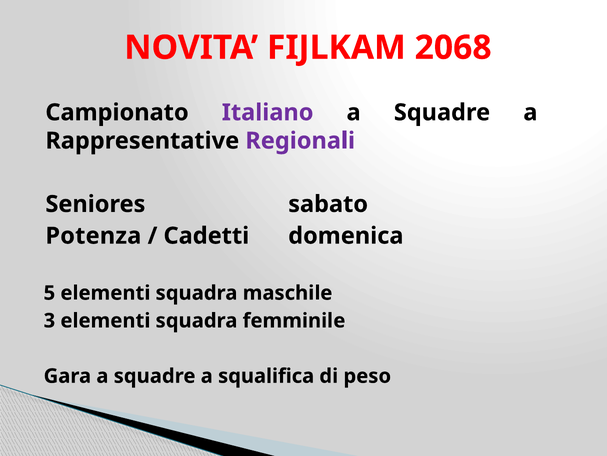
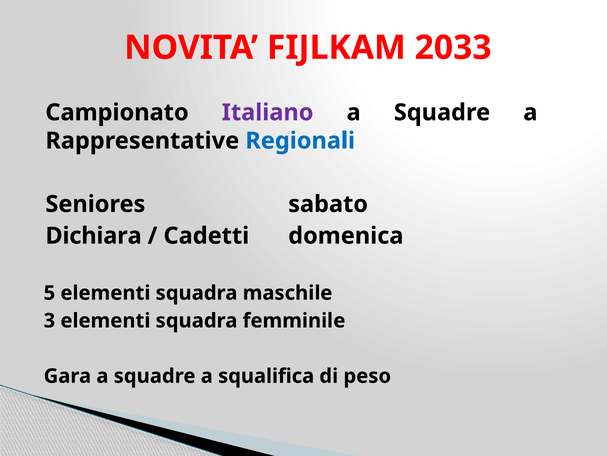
2068: 2068 -> 2033
Regionali colour: purple -> blue
Potenza: Potenza -> Dichiara
